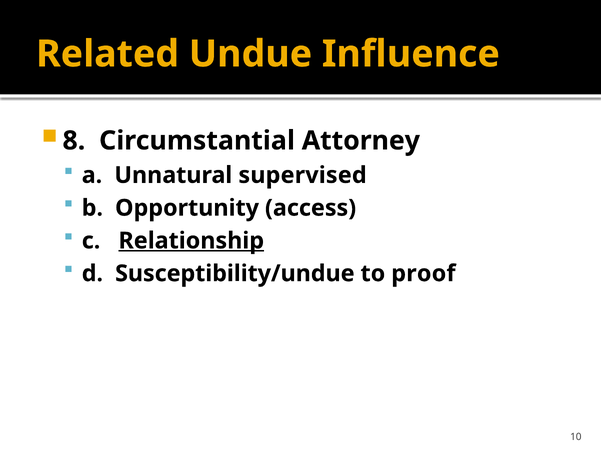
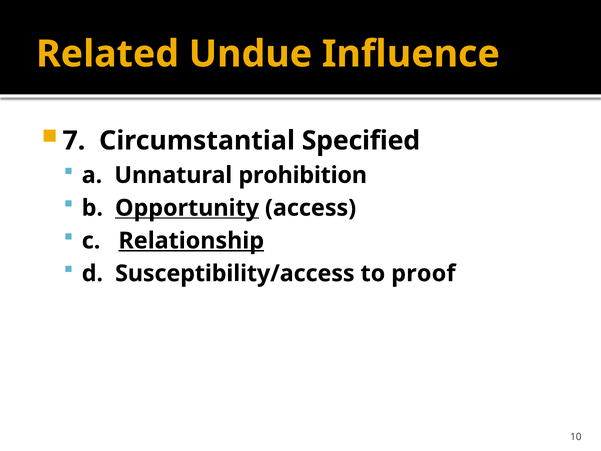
8: 8 -> 7
Attorney: Attorney -> Specified
supervised: supervised -> prohibition
Opportunity underline: none -> present
Susceptibility/undue: Susceptibility/undue -> Susceptibility/access
